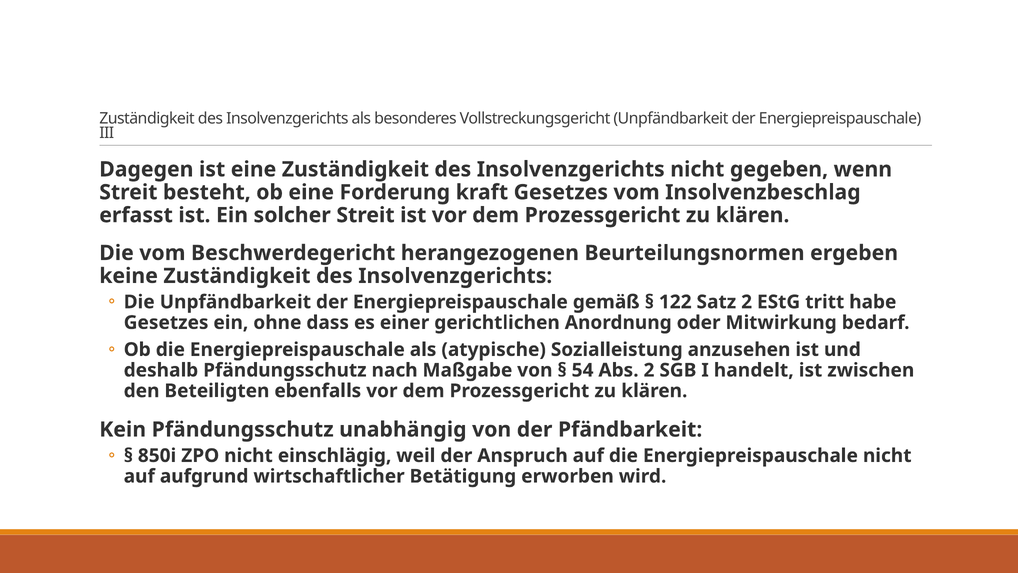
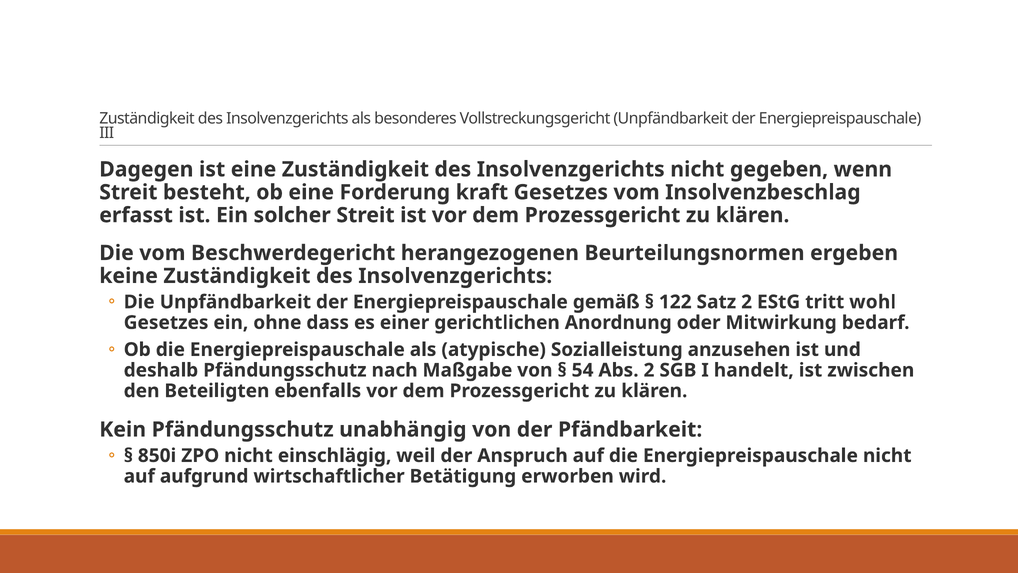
habe: habe -> wohl
